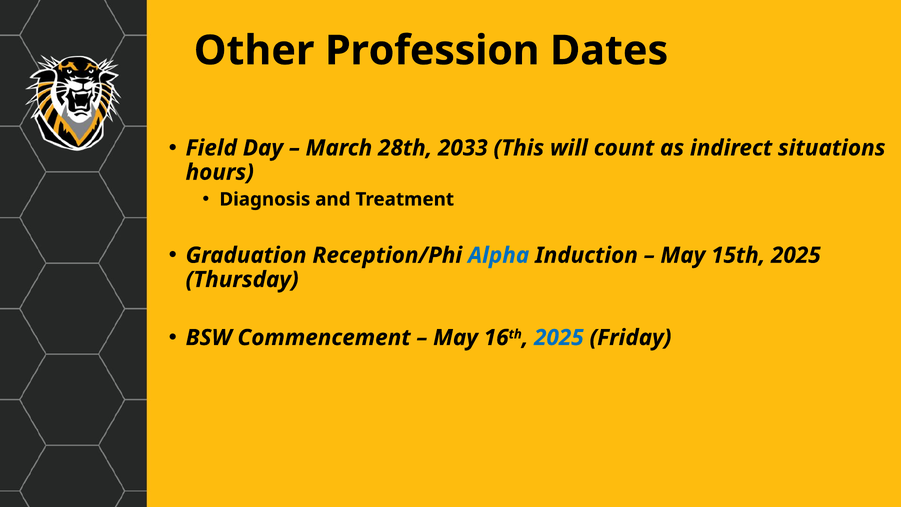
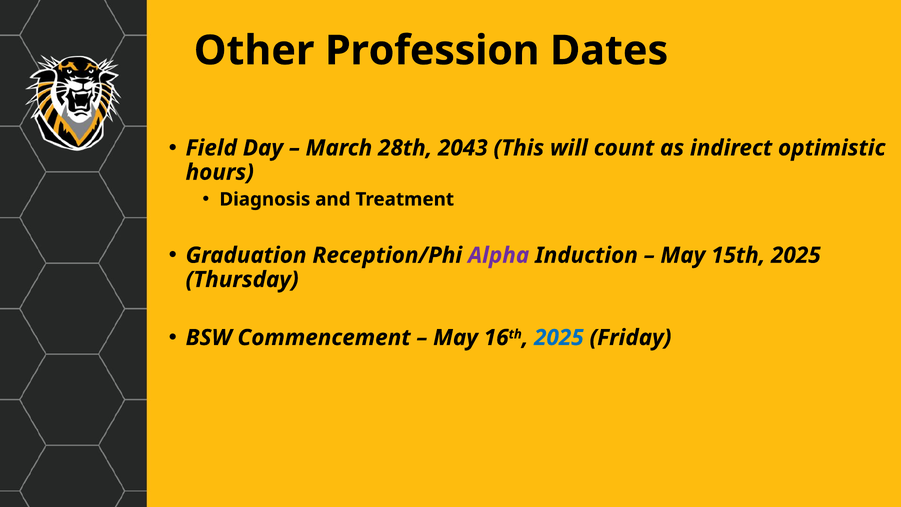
2033: 2033 -> 2043
situations: situations -> optimistic
Alpha colour: blue -> purple
